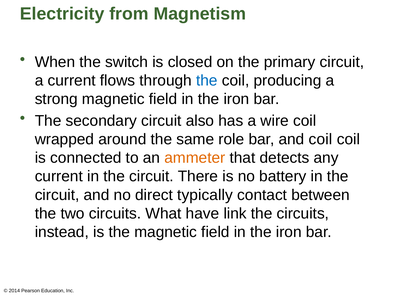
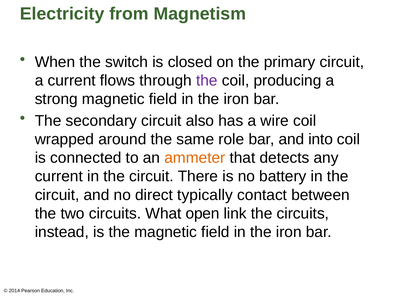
the at (207, 81) colour: blue -> purple
and coil: coil -> into
have: have -> open
